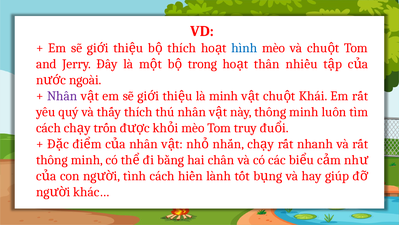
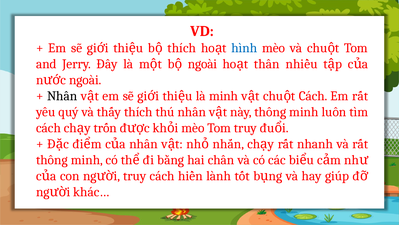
trong at (202, 64): trong -> ngoài
Nhân at (62, 96) colour: purple -> black
Khái at (313, 96): Khái -> Cách
tình at (135, 176): tình -> truy
